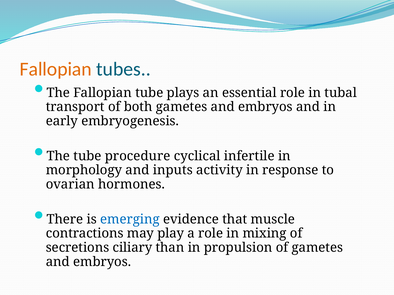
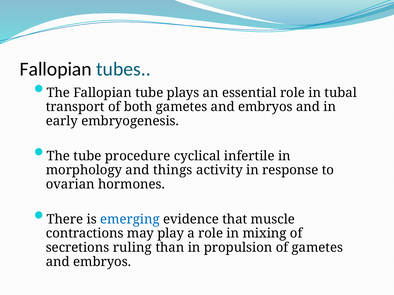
Fallopian at (56, 69) colour: orange -> black
inputs: inputs -> things
ciliary: ciliary -> ruling
